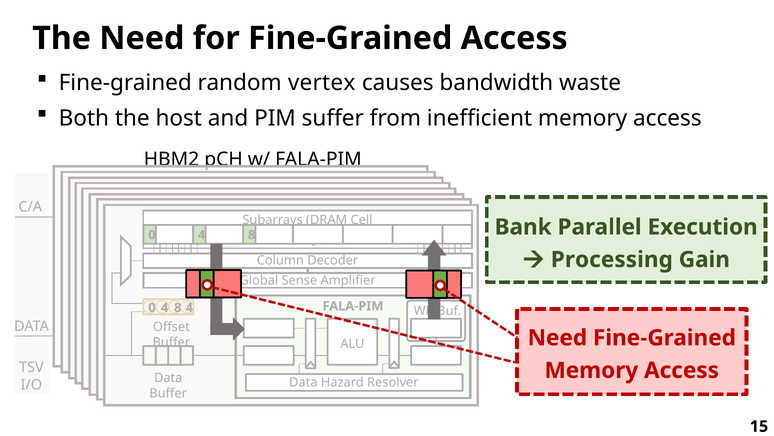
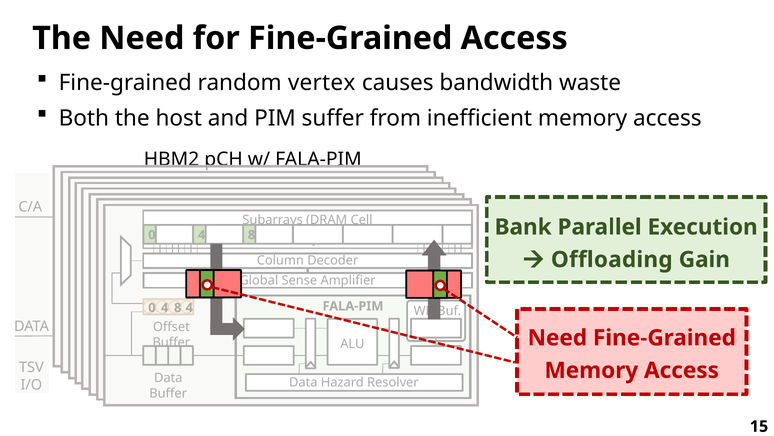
Processing: Processing -> Offloading
